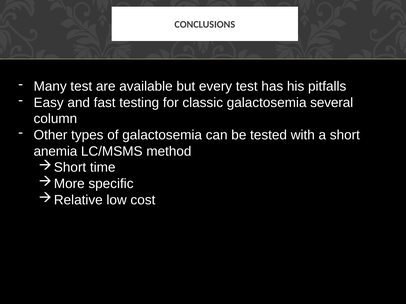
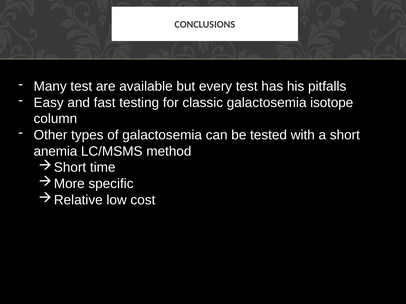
several: several -> isotope
